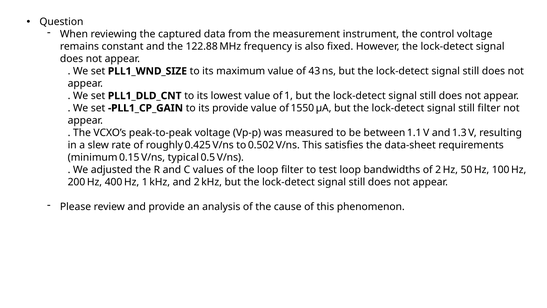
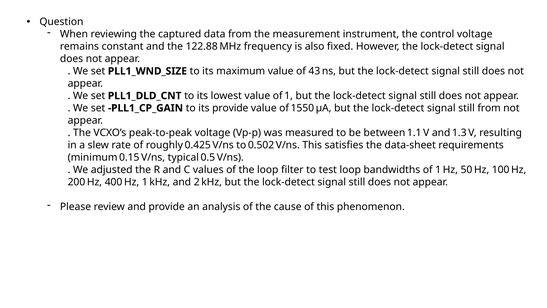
still filter: filter -> from
bandwidths of 2: 2 -> 1
